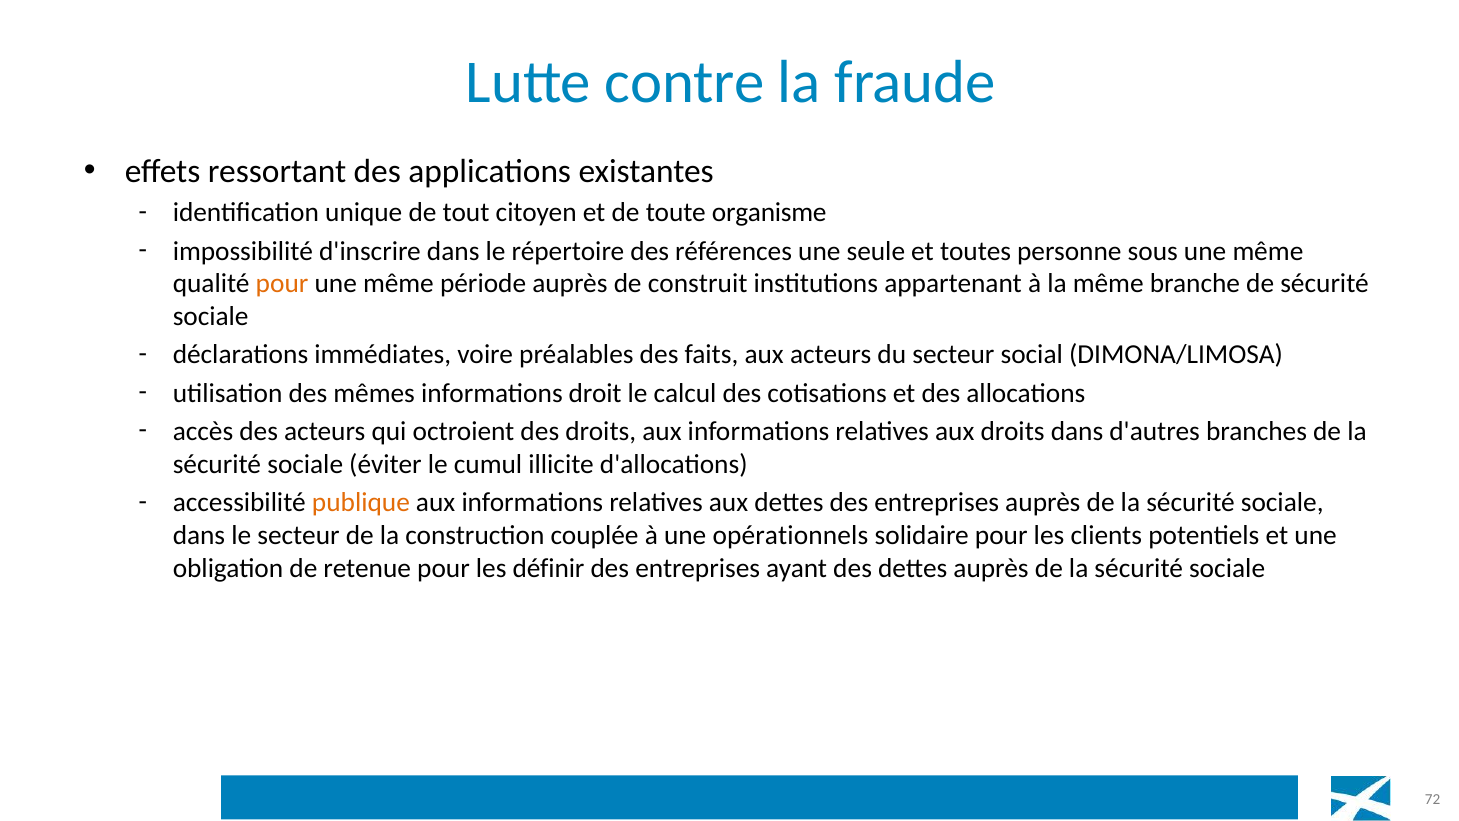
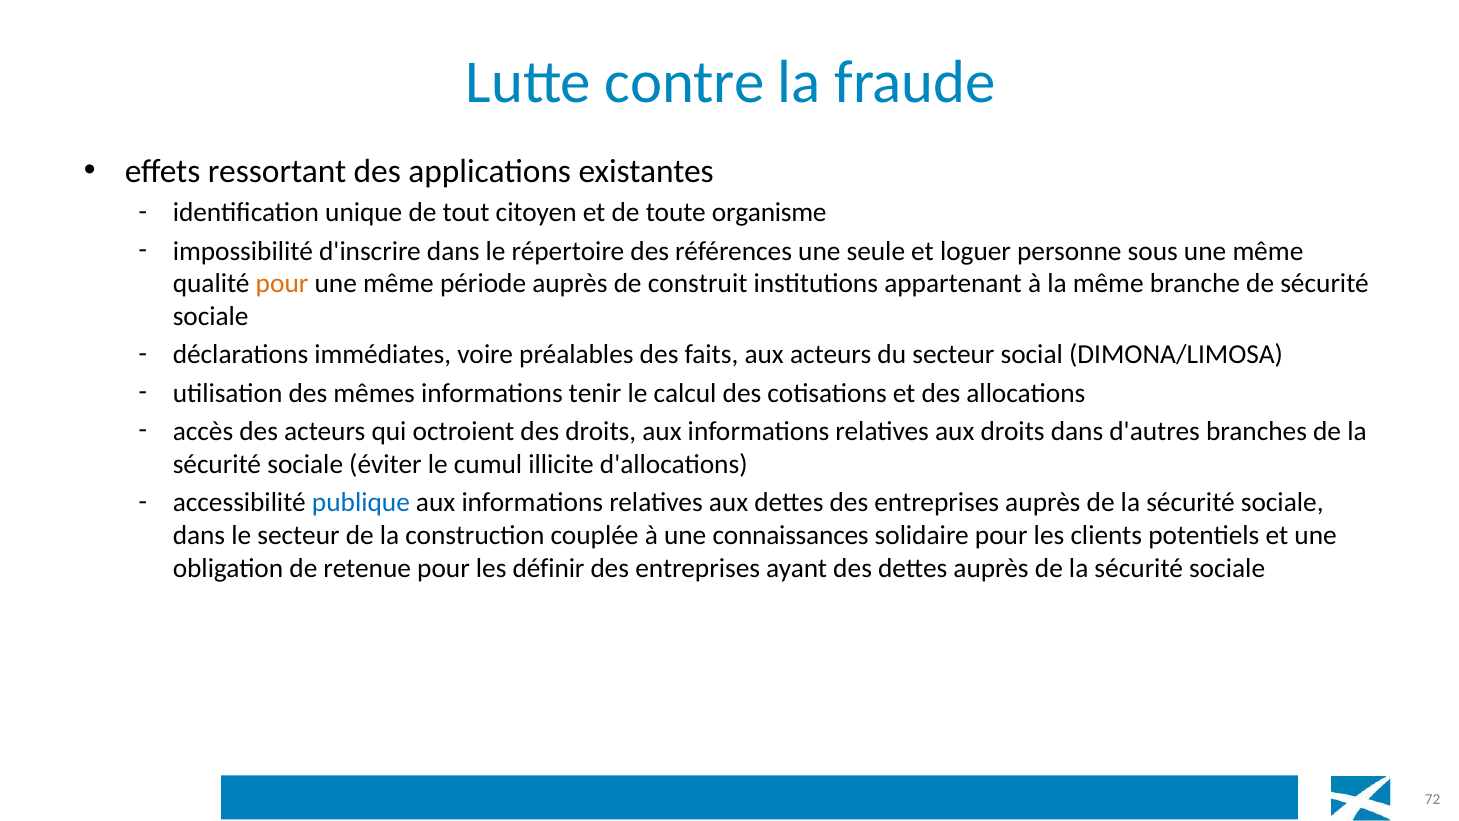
toutes: toutes -> loguer
droit: droit -> tenir
publique colour: orange -> blue
opérationnels: opérationnels -> connaissances
